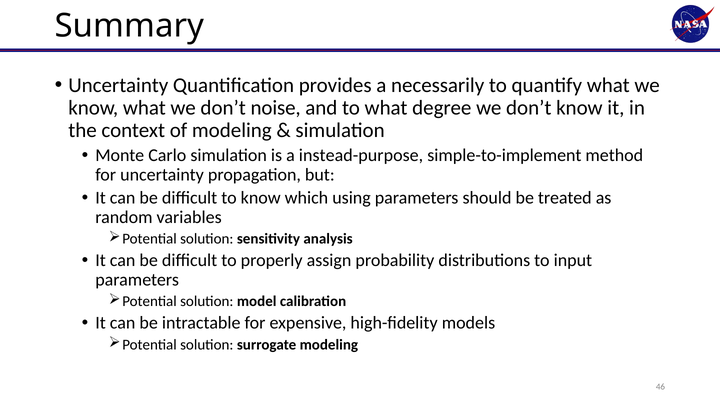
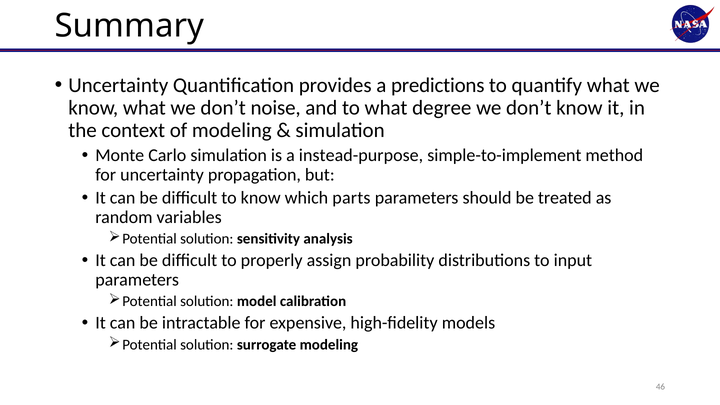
necessarily: necessarily -> predictions
using: using -> parts
